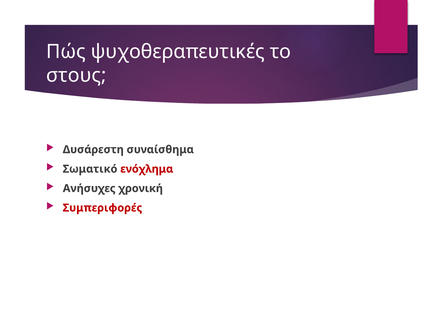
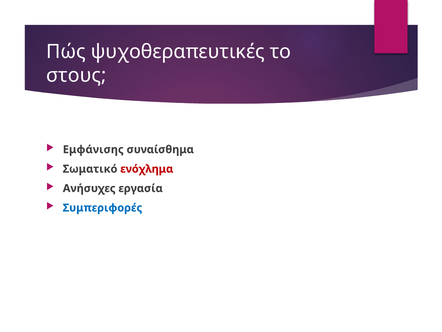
Δυσάρεστη: Δυσάρεστη -> Εμφάνισης
χρονική: χρονική -> εργασία
Συμπεριφορές colour: red -> blue
